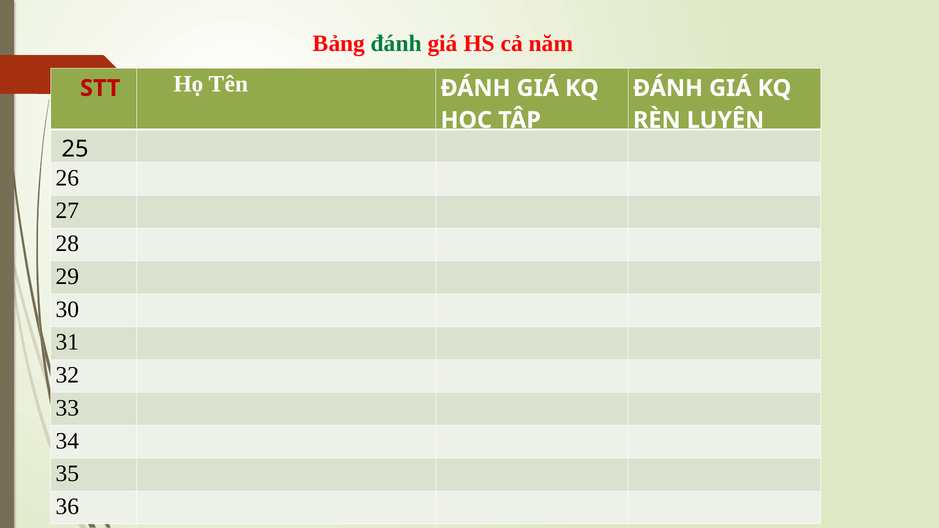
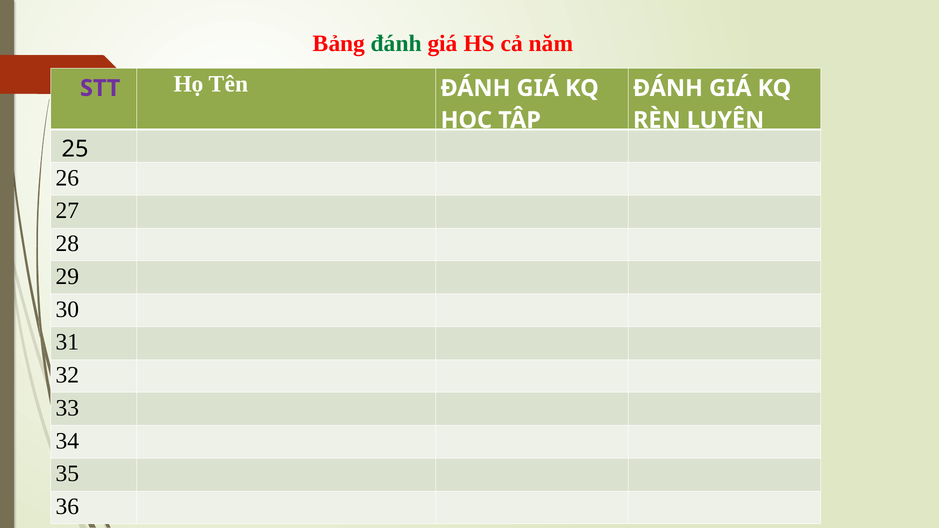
STT colour: red -> purple
